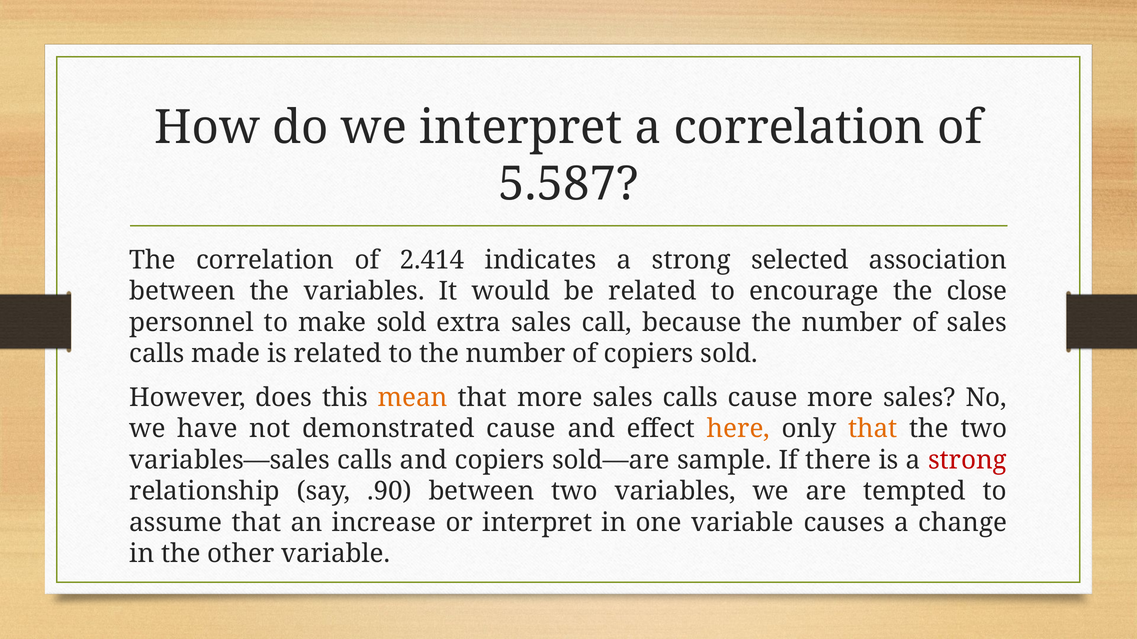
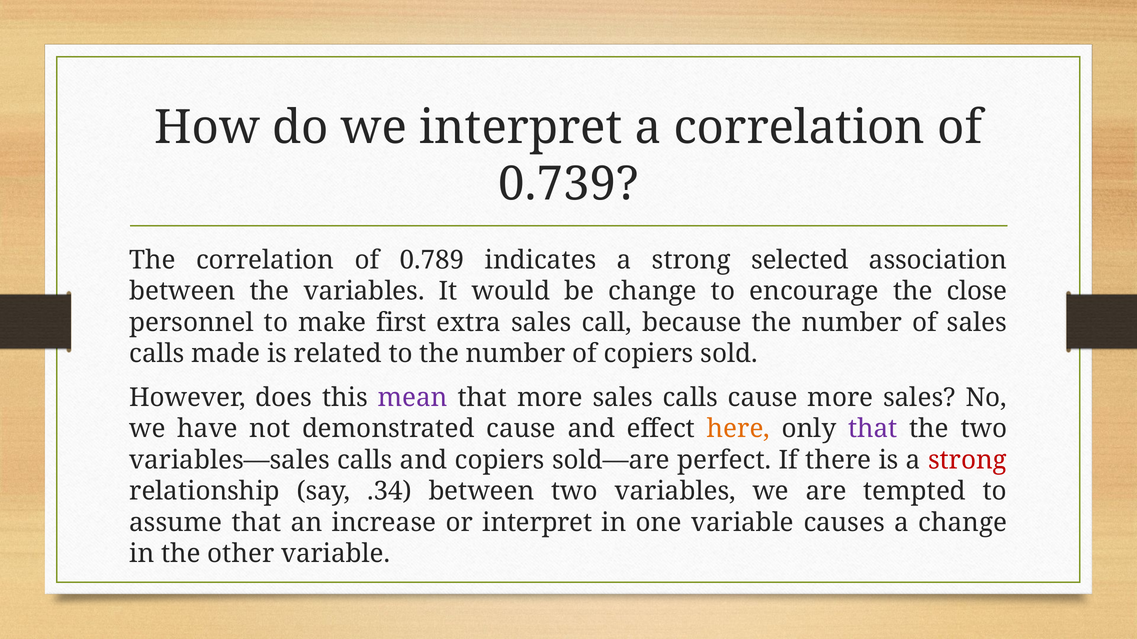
5.587: 5.587 -> 0.739
2.414: 2.414 -> 0.789
be related: related -> change
make sold: sold -> first
mean colour: orange -> purple
that at (873, 429) colour: orange -> purple
sample: sample -> perfect
.90: .90 -> .34
